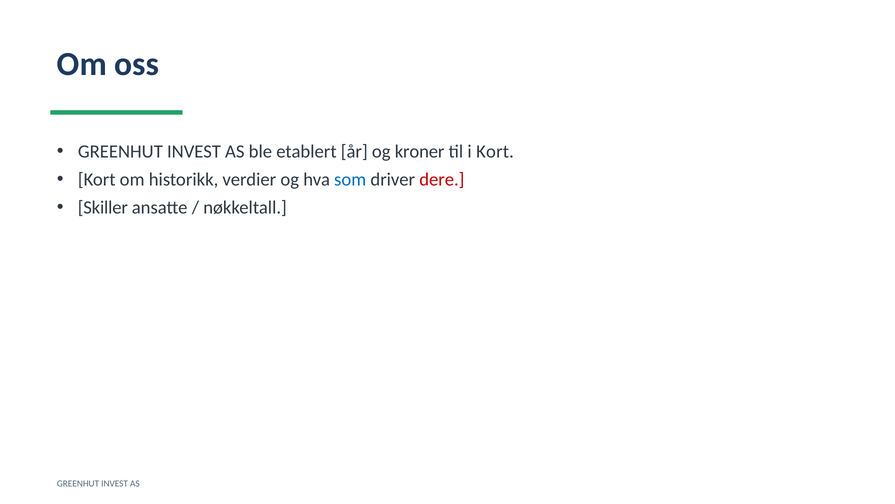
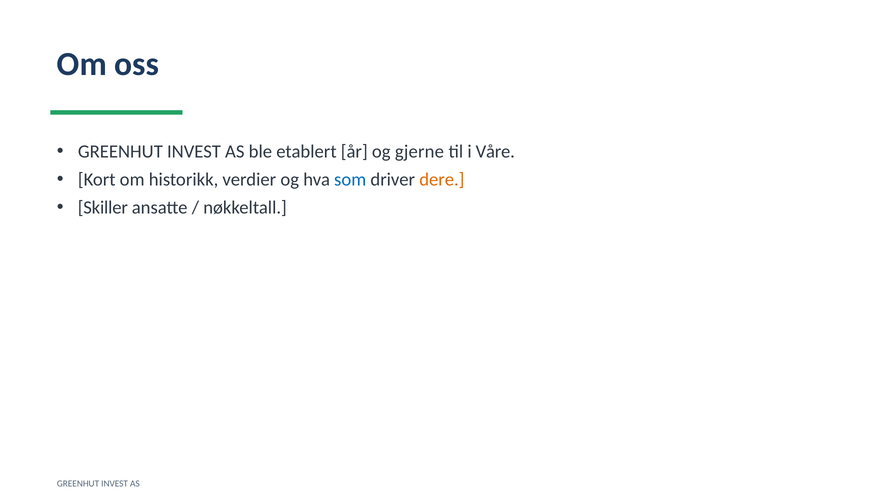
kroner: kroner -> gjerne
i Kort: Kort -> Våre
dere colour: red -> orange
